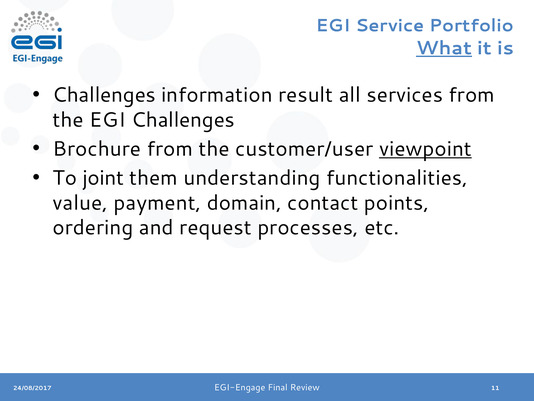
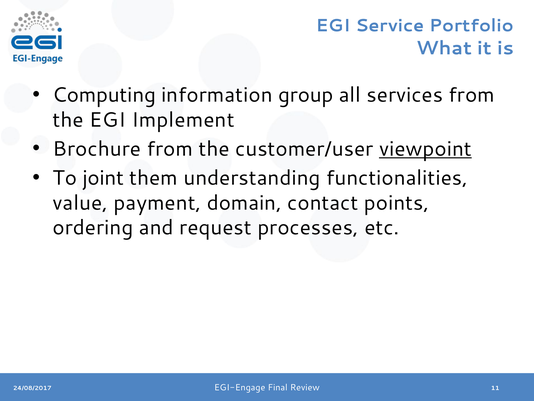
What underline: present -> none
Challenges at (104, 95): Challenges -> Computing
result: result -> group
EGI Challenges: Challenges -> Implement
